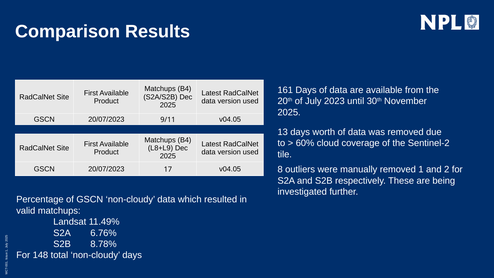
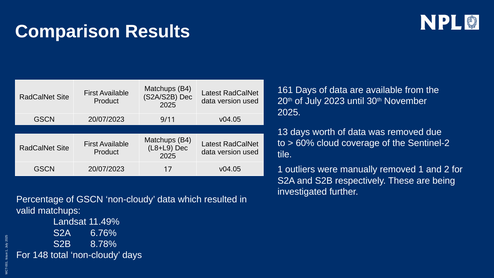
v04.05 8: 8 -> 1
